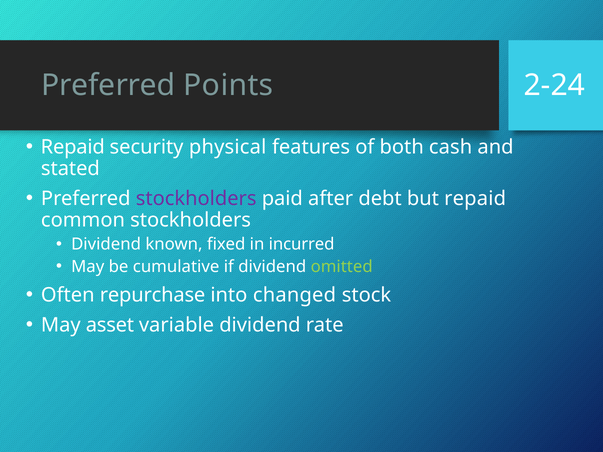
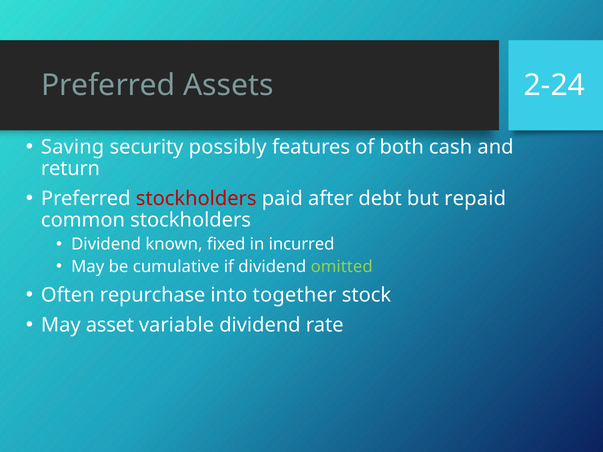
Points: Points -> Assets
Repaid at (73, 147): Repaid -> Saving
physical: physical -> possibly
stated: stated -> return
stockholders at (196, 199) colour: purple -> red
changed: changed -> together
